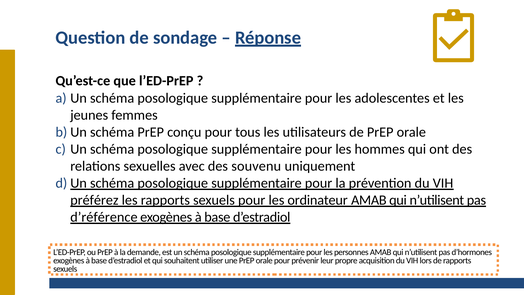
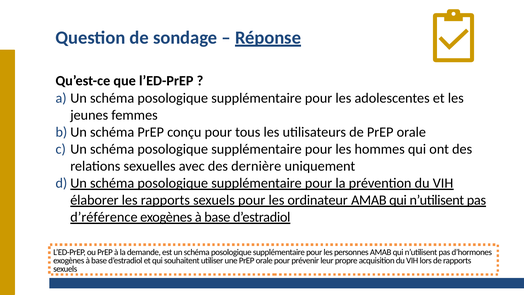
souvenu: souvenu -> dernière
préférez: préférez -> élaborer
